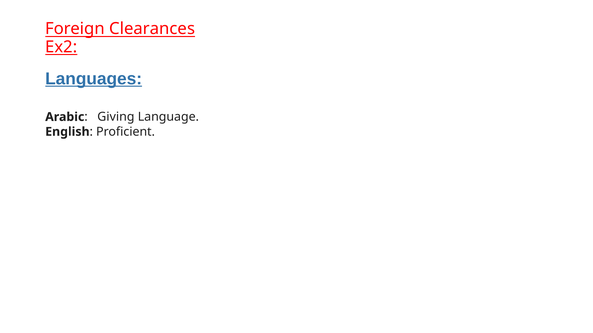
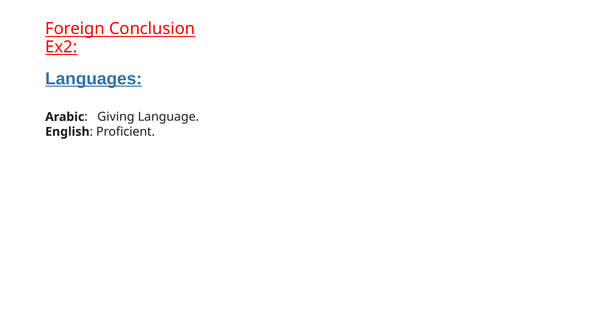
Clearances: Clearances -> Conclusion
